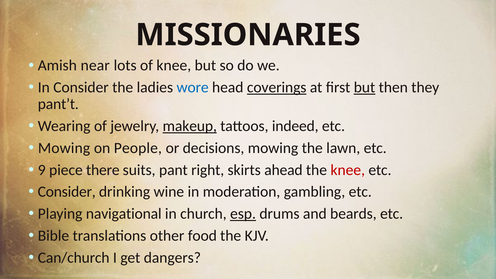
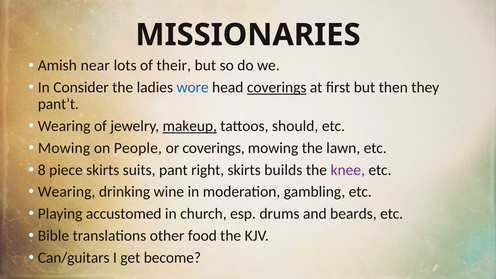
of knee: knee -> their
but at (364, 87) underline: present -> none
indeed: indeed -> should
or decisions: decisions -> coverings
9: 9 -> 8
piece there: there -> skirts
ahead: ahead -> builds
knee at (348, 170) colour: red -> purple
Consider at (67, 192): Consider -> Wearing
navigational: navigational -> accustomed
esp underline: present -> none
Can/church: Can/church -> Can/guitars
dangers: dangers -> become
